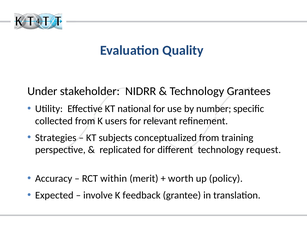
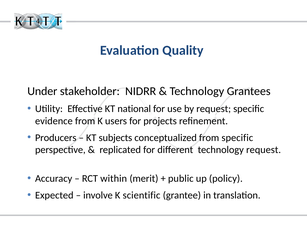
by number: number -> request
collected: collected -> evidence
relevant: relevant -> projects
Strategies: Strategies -> Producers
from training: training -> specific
worth: worth -> public
feedback: feedback -> scientific
